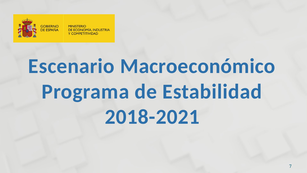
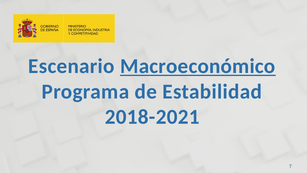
Macroeconómico underline: none -> present
